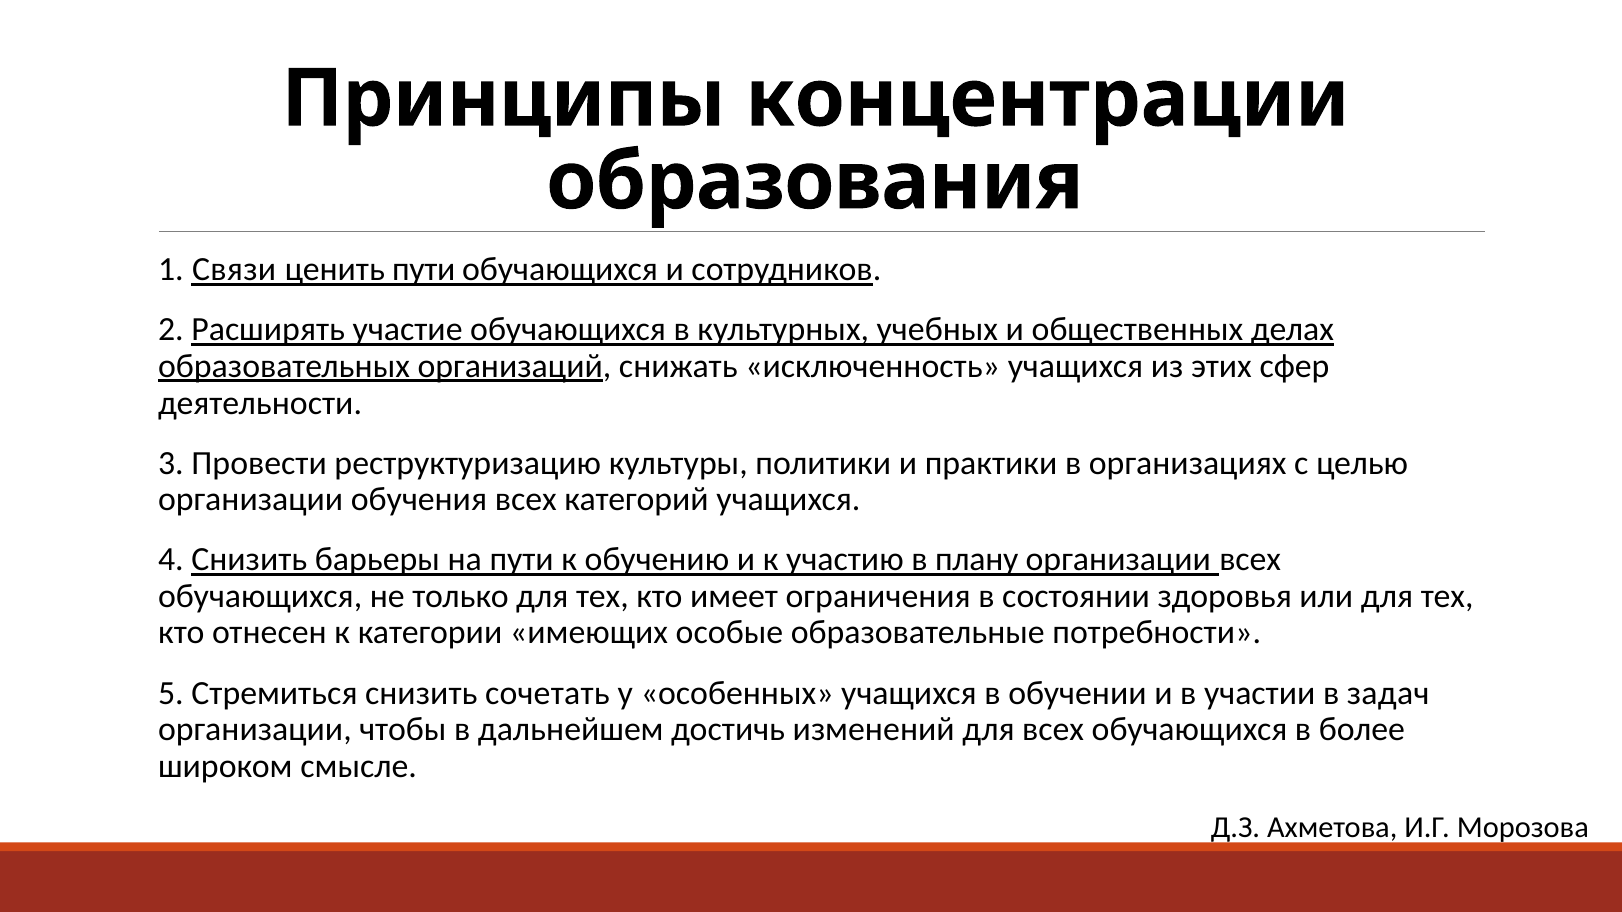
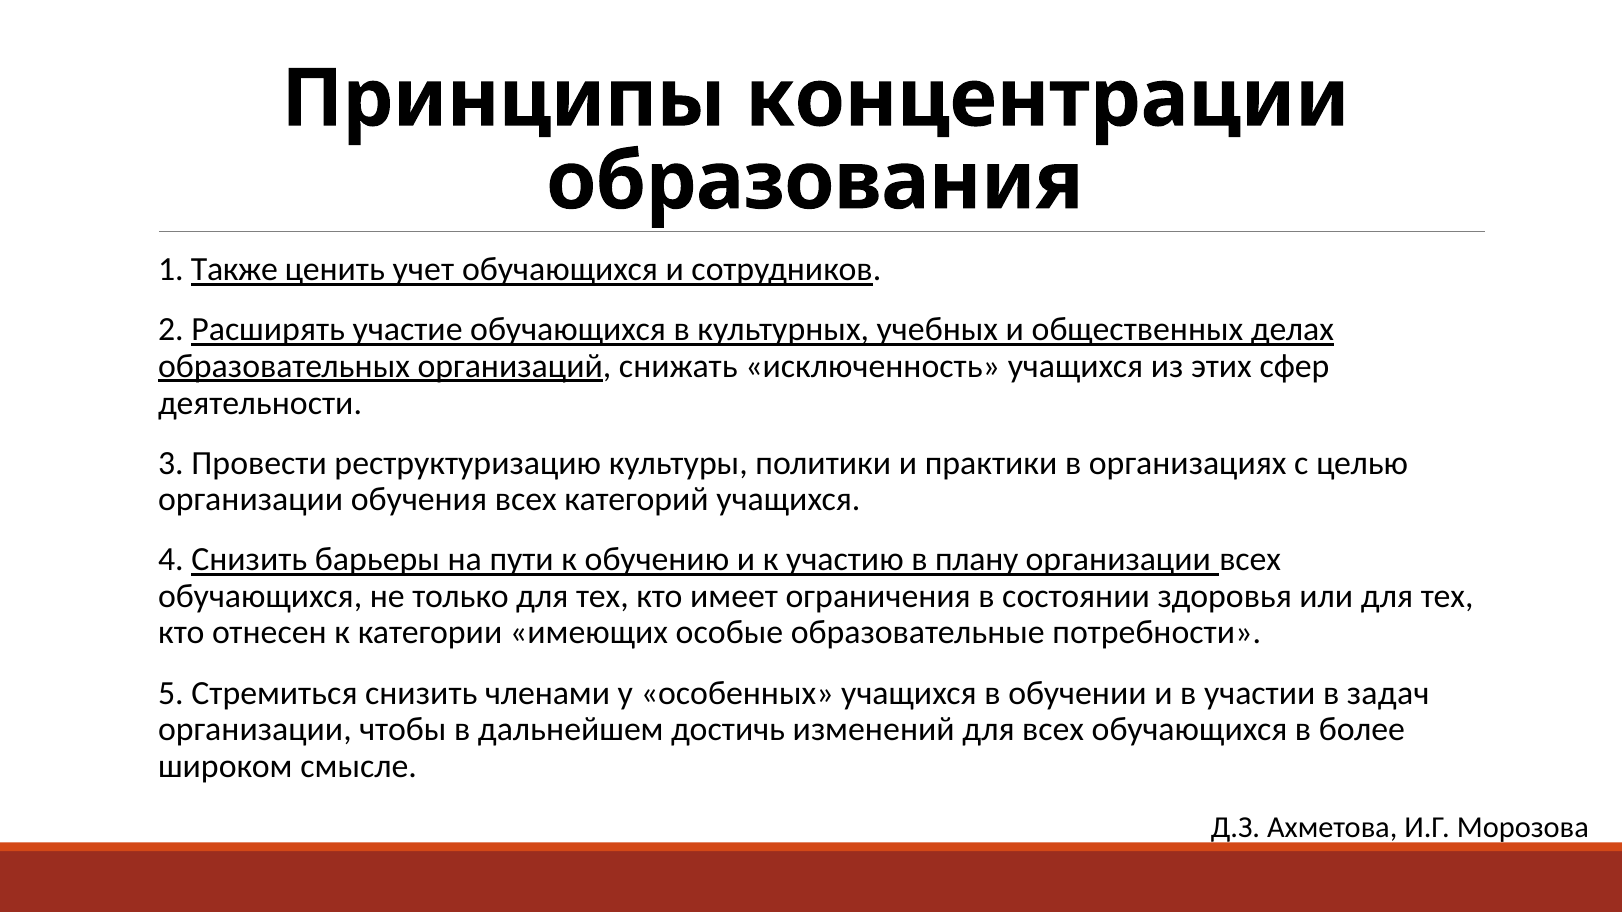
Связи: Связи -> Также
ценить пути: пути -> учет
сочетать: сочетать -> членами
